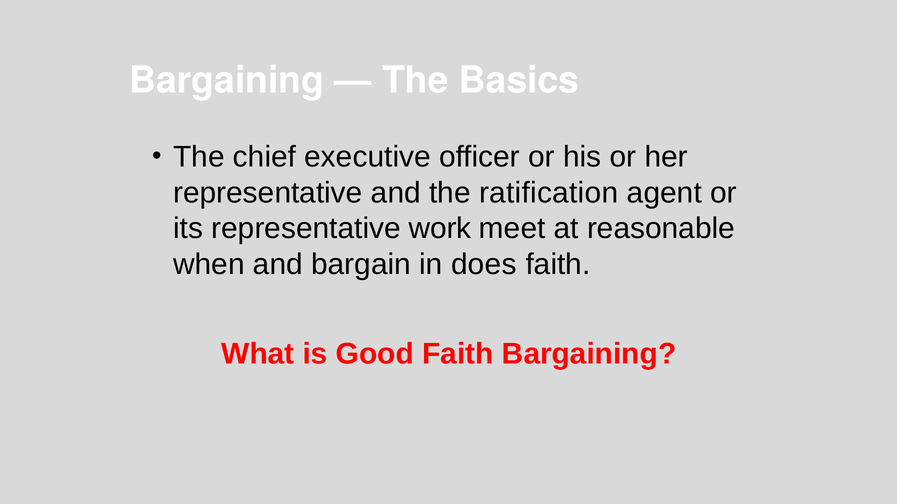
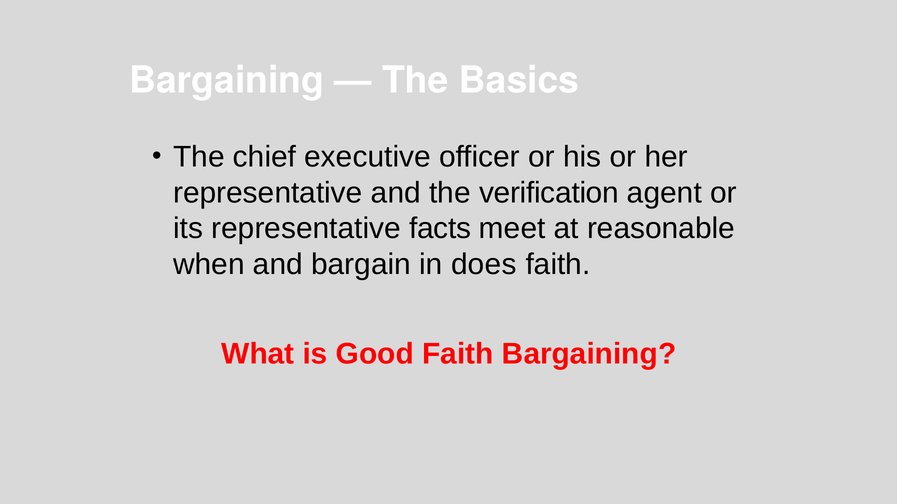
ratification: ratification -> verification
work: work -> facts
